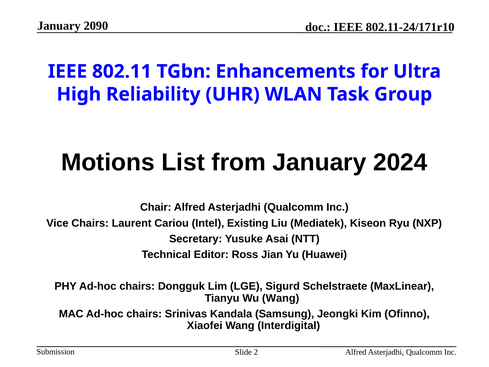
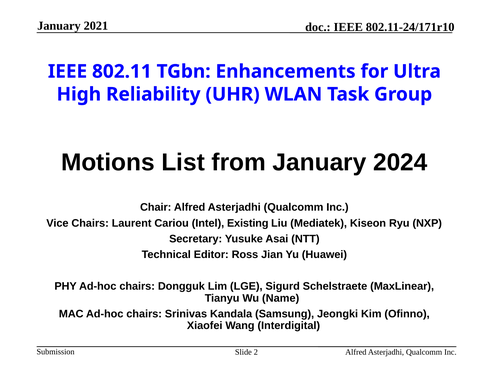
2090: 2090 -> 2021
Wu Wang: Wang -> Name
